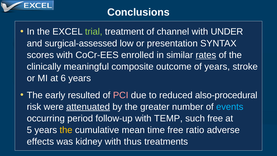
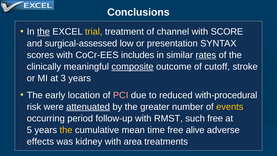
the at (43, 32) underline: none -> present
trial colour: light green -> yellow
UNDER: UNDER -> SCORE
enrolled: enrolled -> includes
composite underline: none -> present
of years: years -> cutoff
6: 6 -> 3
resulted: resulted -> location
also-procedural: also-procedural -> with-procedural
events colour: light blue -> yellow
TEMP: TEMP -> RMST
ratio: ratio -> alive
thus: thus -> area
